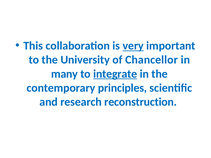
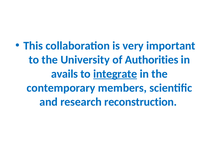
very underline: present -> none
Chancellor: Chancellor -> Authorities
many: many -> avails
principles: principles -> members
